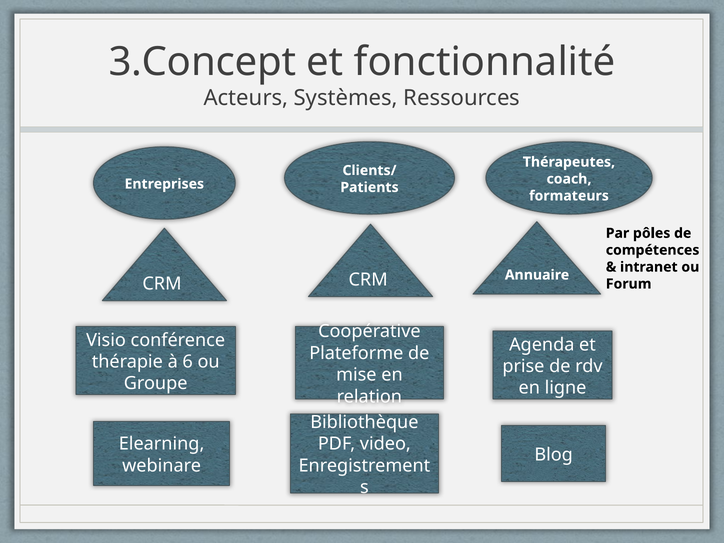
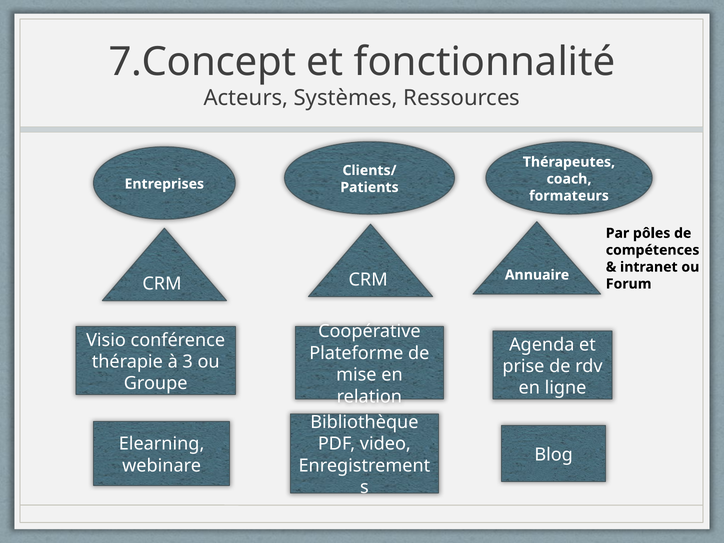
3.Concept: 3.Concept -> 7.Concept
6: 6 -> 3
